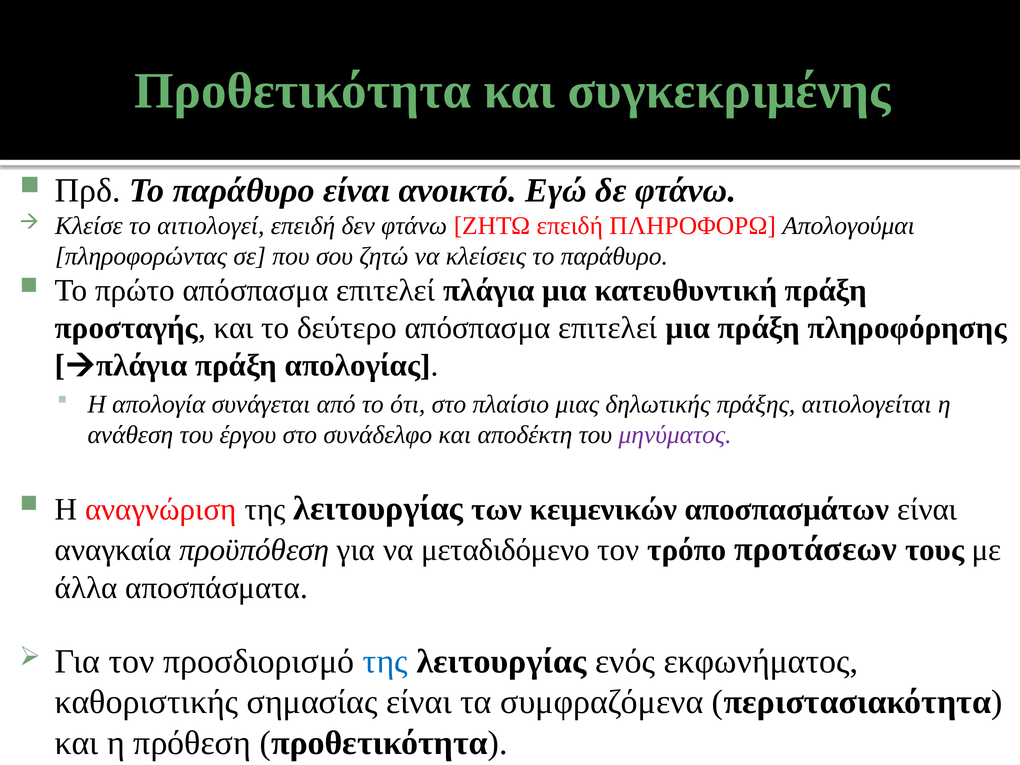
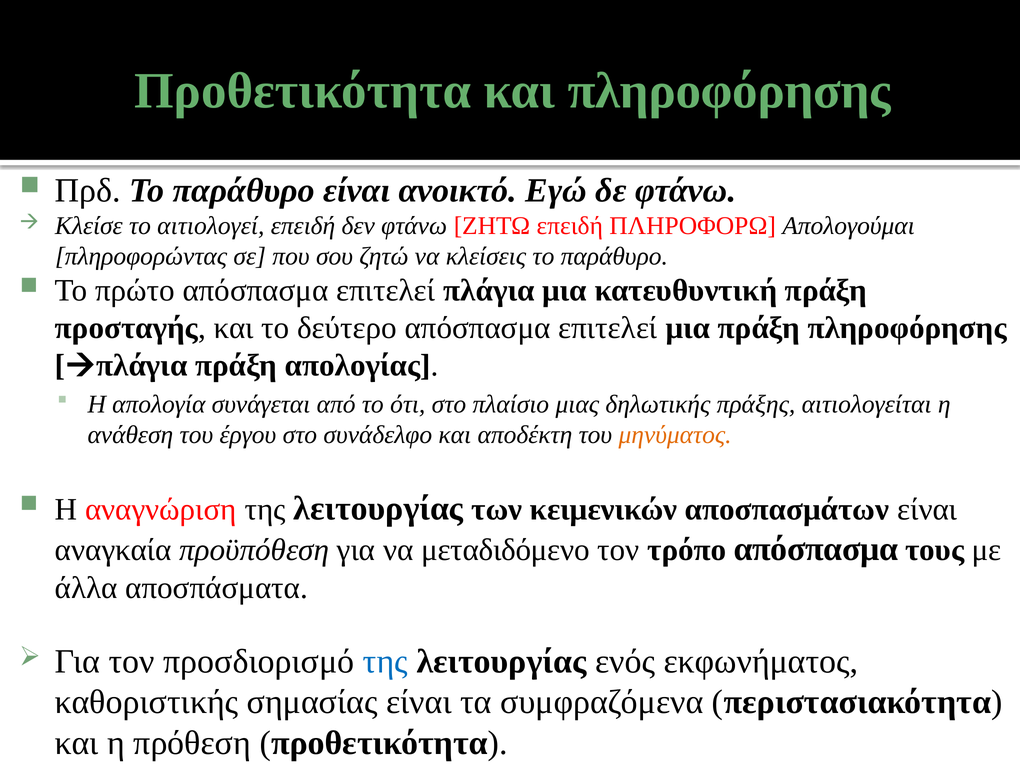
και συγκεκριμένης: συγκεκριμένης -> πληροφόρησης
μηνύματος colour: purple -> orange
τρόπο προτάσεων: προτάσεων -> απόσπασμα
